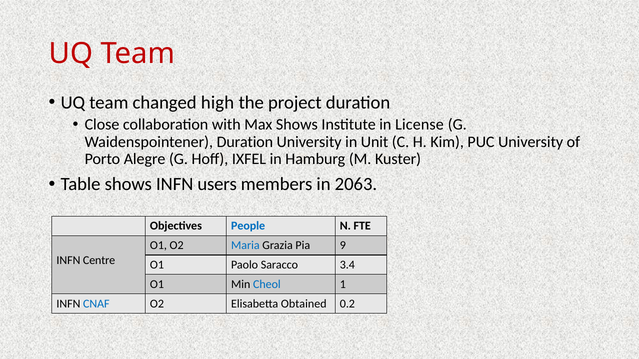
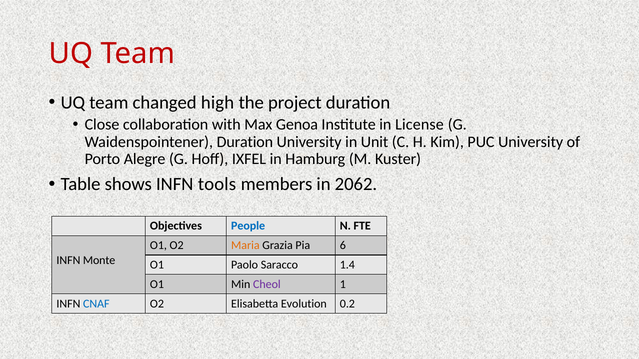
Max Shows: Shows -> Genoa
users: users -> tools
2063: 2063 -> 2062
Maria colour: blue -> orange
9: 9 -> 6
Centre: Centre -> Monte
3.4: 3.4 -> 1.4
Cheol colour: blue -> purple
Obtained: Obtained -> Evolution
